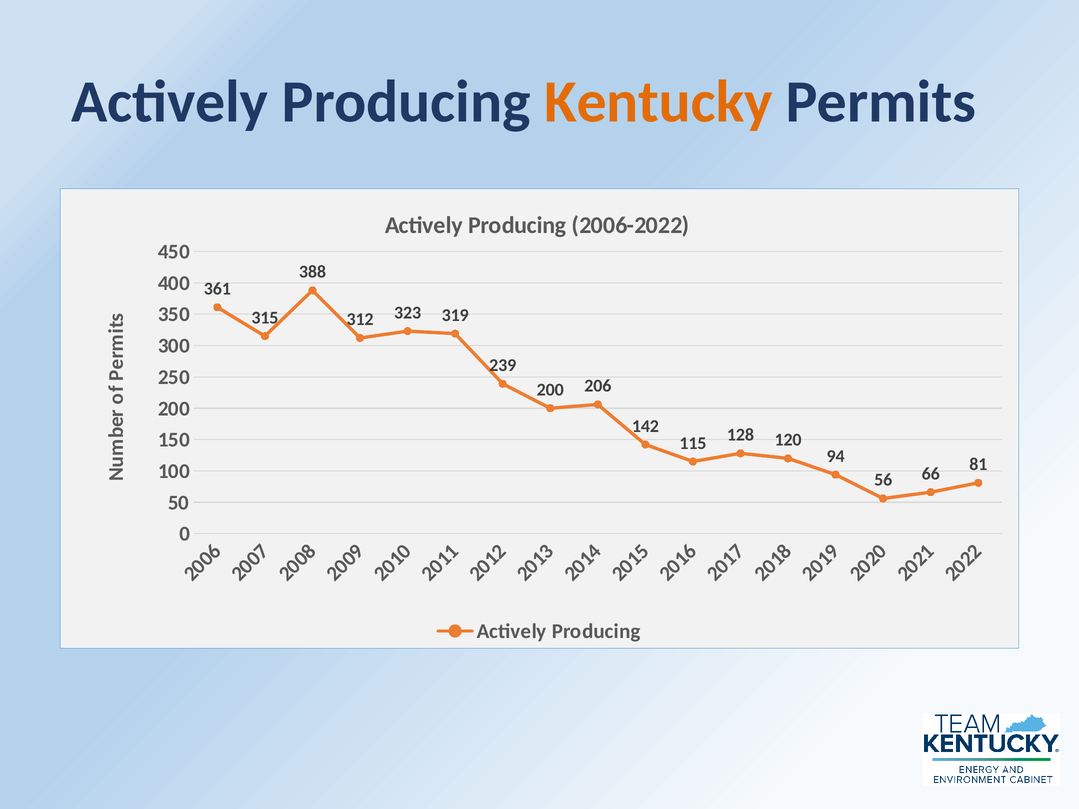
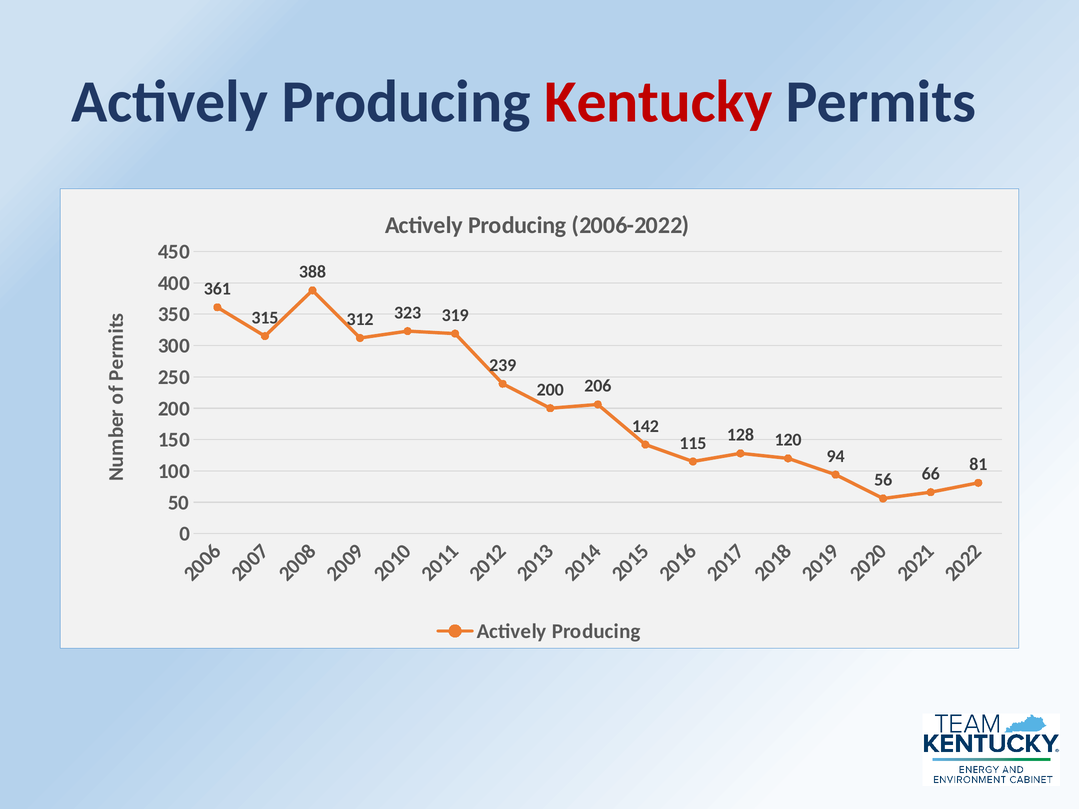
Kentucky colour: orange -> red
